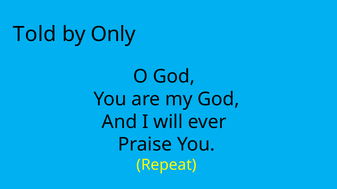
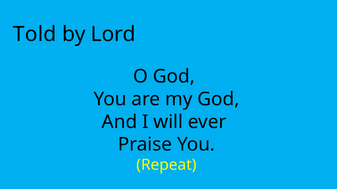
Only: Only -> Lord
